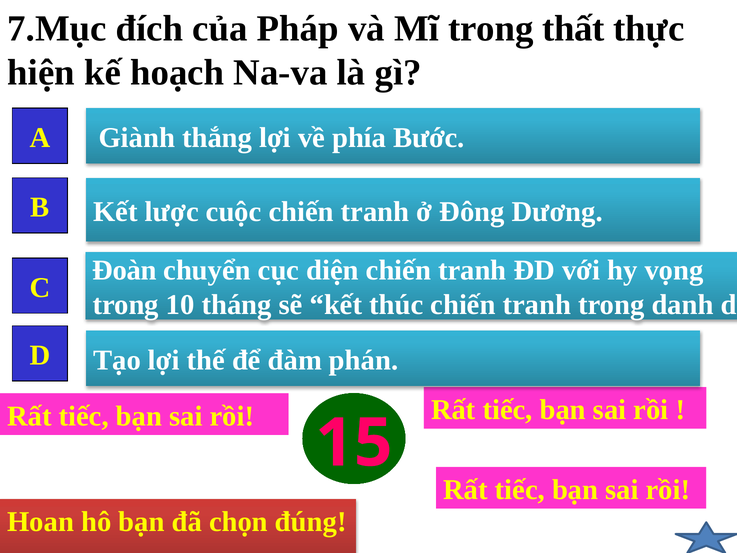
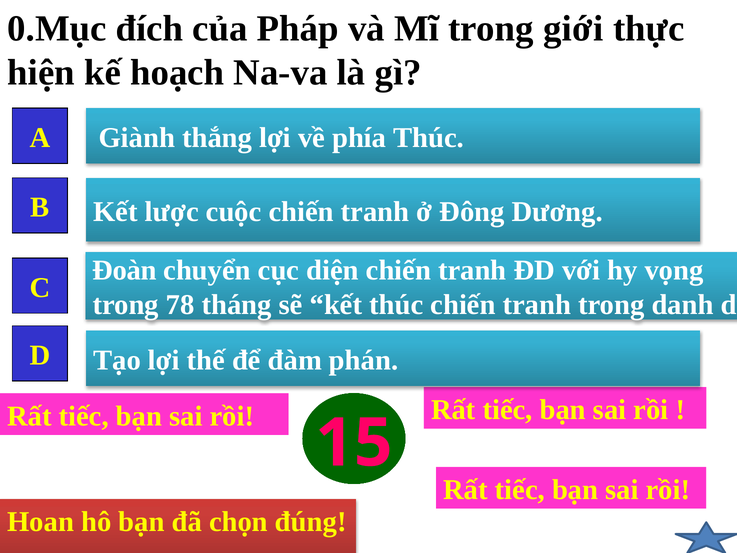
7.Mục: 7.Mục -> 0.Mục
thất: thất -> giới
phía Bước: Bước -> Thúc
trong 10: 10 -> 78
